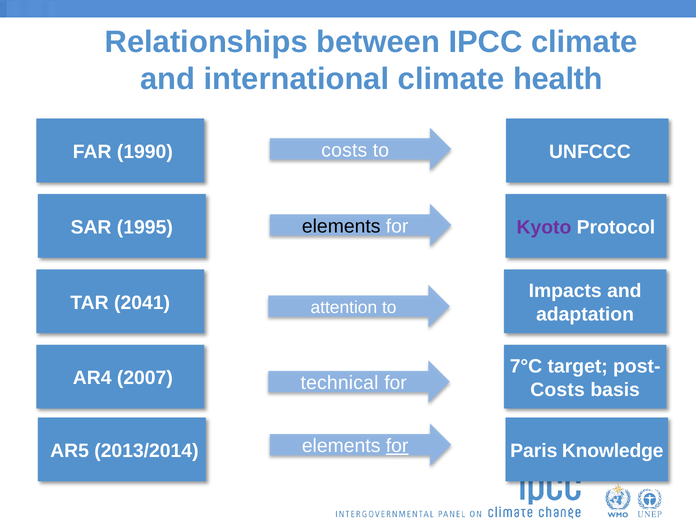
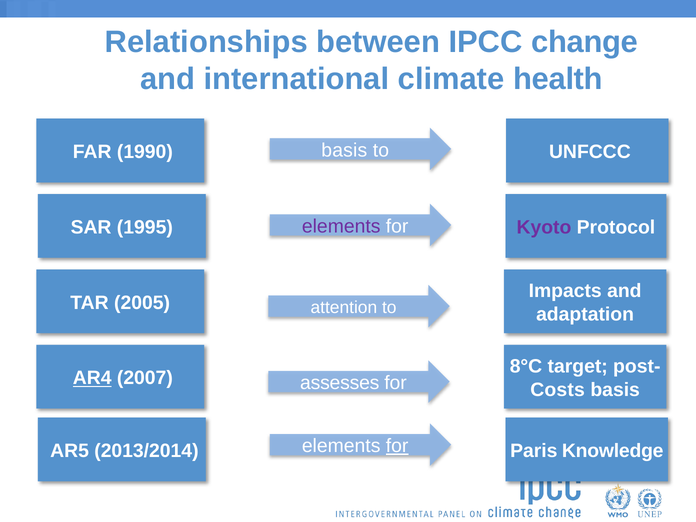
IPCC climate: climate -> change
1990 costs: costs -> basis
elements at (341, 226) colour: black -> purple
2041: 2041 -> 2005
7°C: 7°C -> 8°C
AR4 underline: none -> present
technical: technical -> assesses
